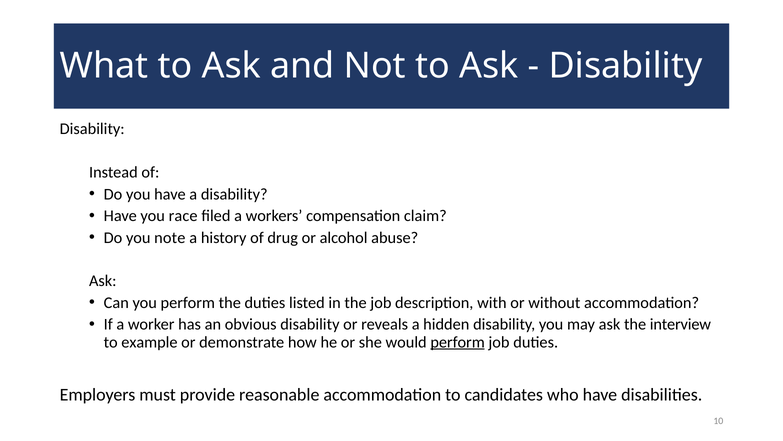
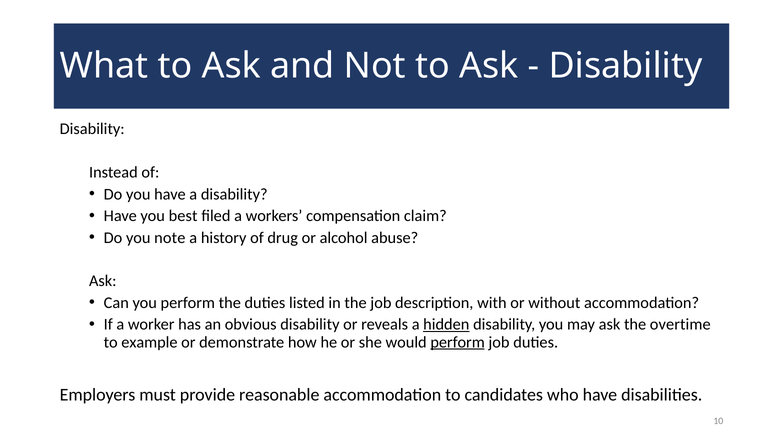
race: race -> best
hidden underline: none -> present
interview: interview -> overtime
